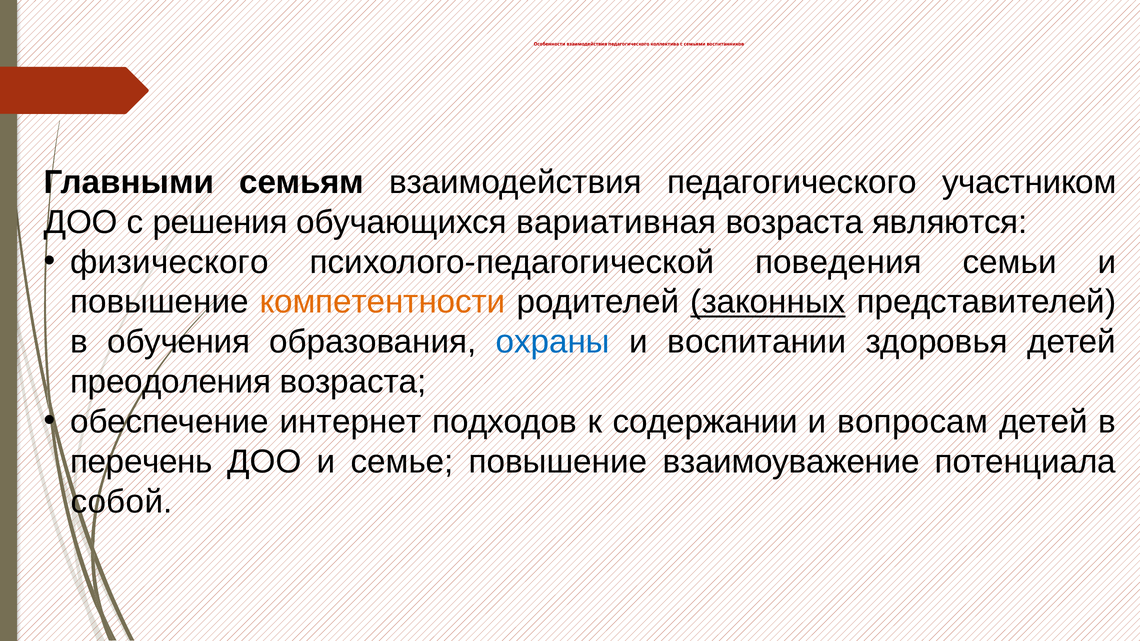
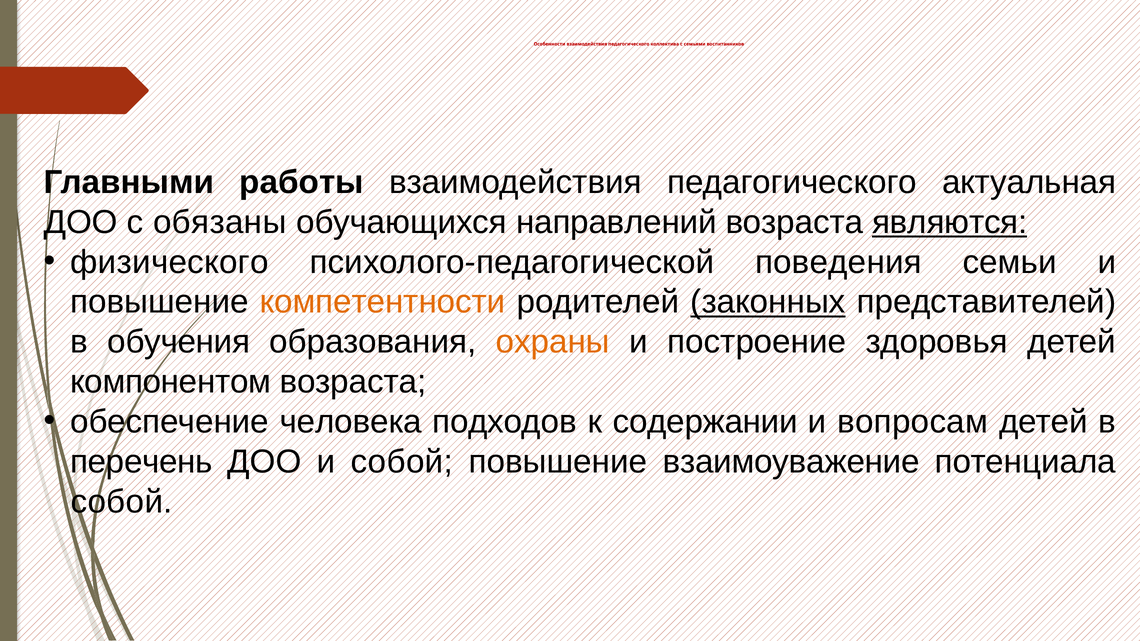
семьям: семьям -> работы
участником: участником -> актуальная
решения: решения -> обязаны
вариативная: вариативная -> направлений
являются underline: none -> present
охраны colour: blue -> orange
воспитании: воспитании -> построение
преодоления: преодоления -> компонентом
интернет: интернет -> человека
и семье: семье -> собой
